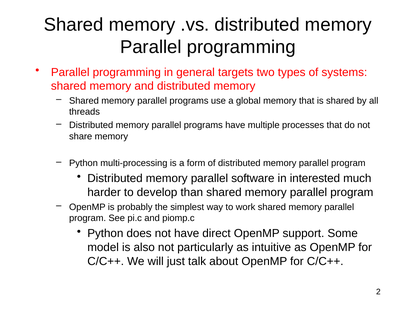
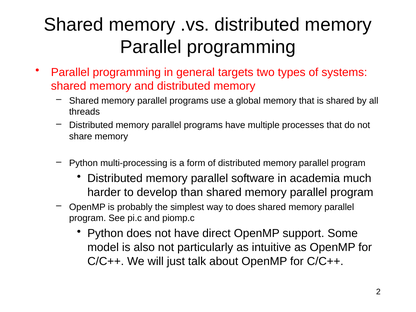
interested: interested -> academia
to work: work -> does
